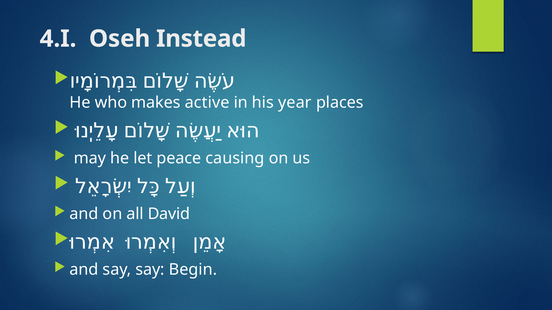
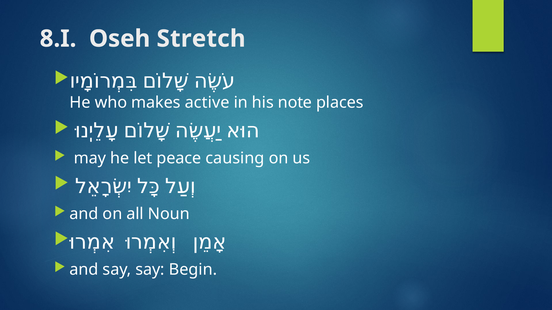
4.I: 4.I -> 8.I
Instead: Instead -> Stretch
year: year -> note
David: David -> Noun
